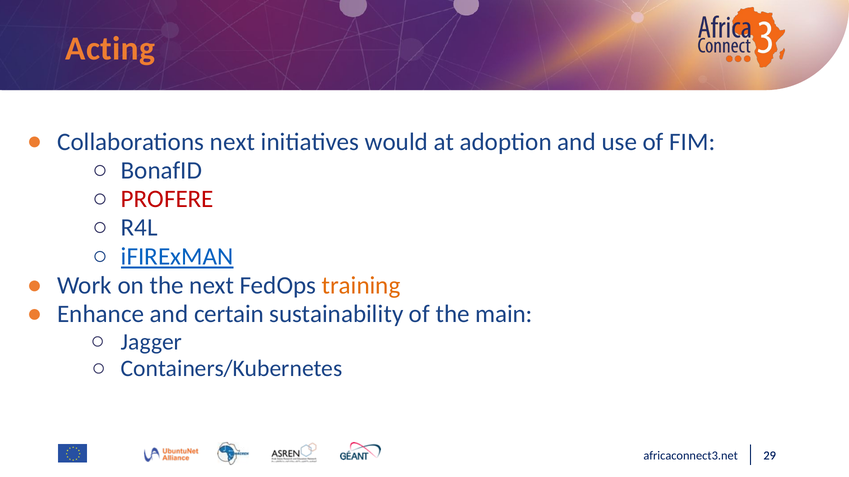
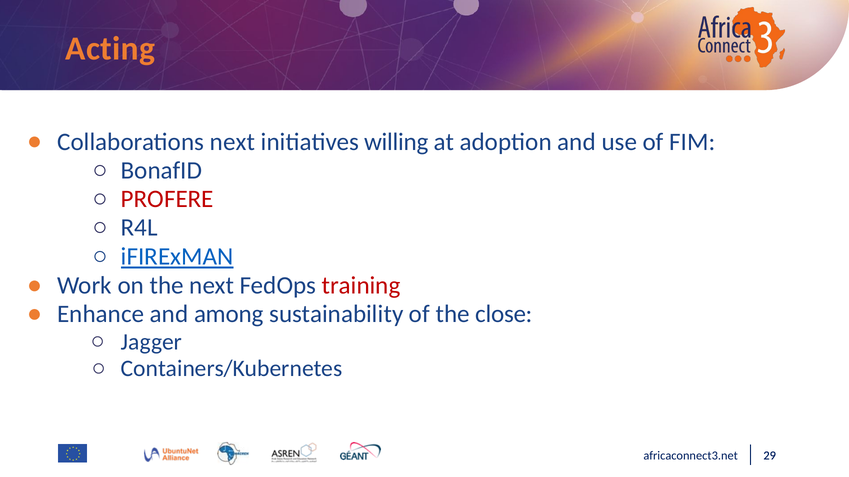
would: would -> willing
training colour: orange -> red
certain: certain -> among
main: main -> close
